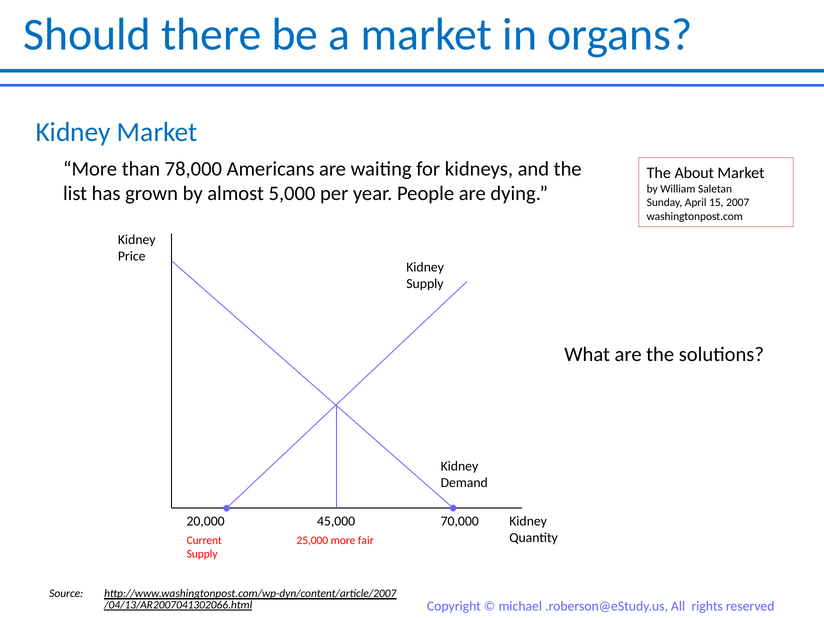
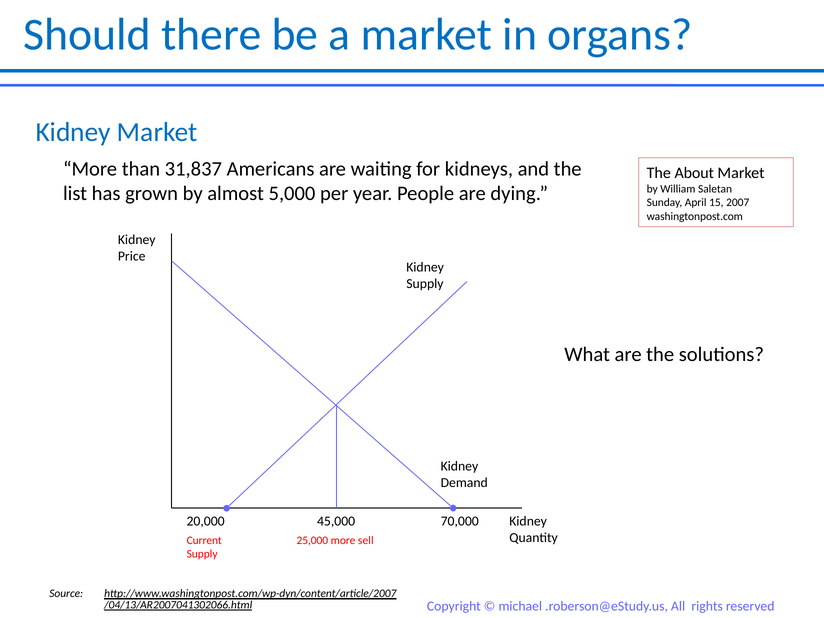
78,000: 78,000 -> 31,837
fair: fair -> sell
